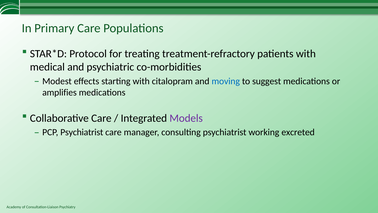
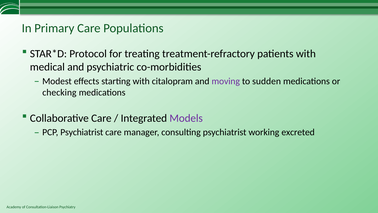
moving colour: blue -> purple
suggest: suggest -> sudden
amplifies: amplifies -> checking
